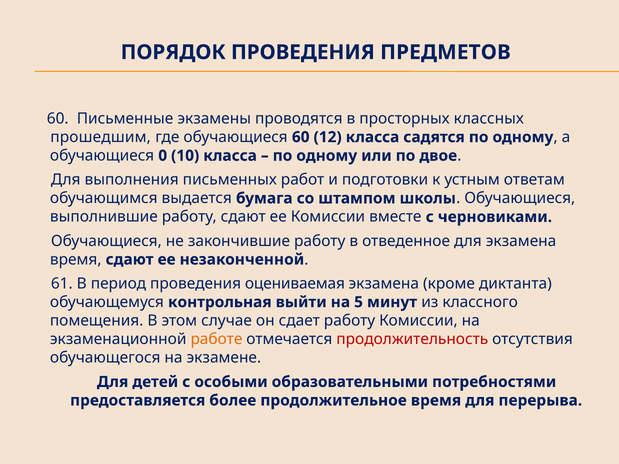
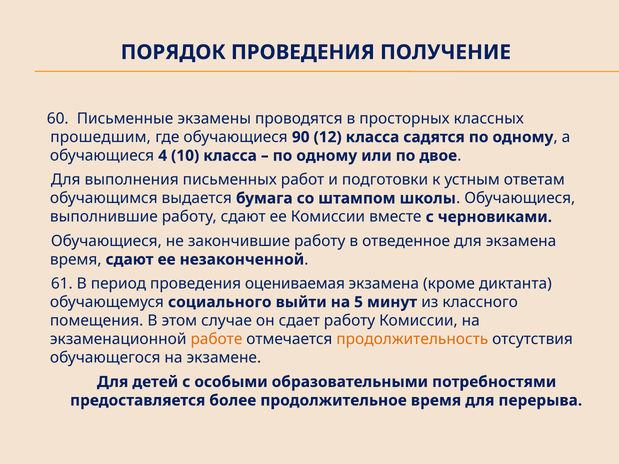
ПРЕДМЕТОВ: ПРЕДМЕТОВ -> ПОЛУЧЕНИЕ
обучающиеся 60: 60 -> 90
0: 0 -> 4
контрольная: контрольная -> социального
продолжительность colour: red -> orange
